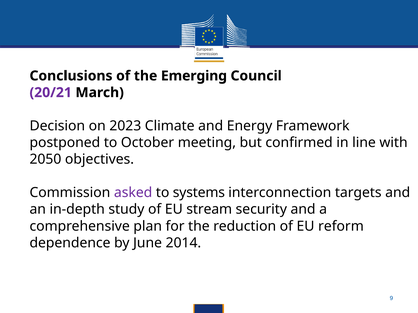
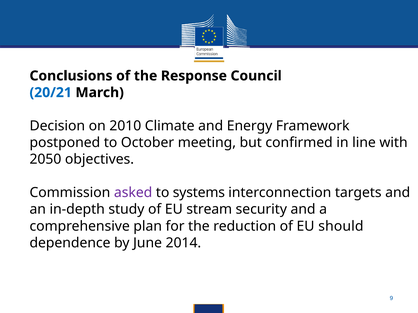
Emerging: Emerging -> Response
20/21 colour: purple -> blue
2023: 2023 -> 2010
reform: reform -> should
